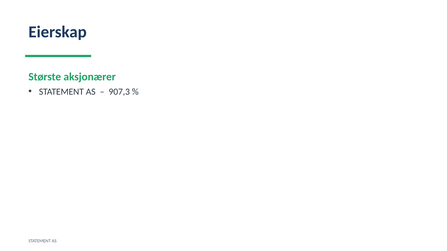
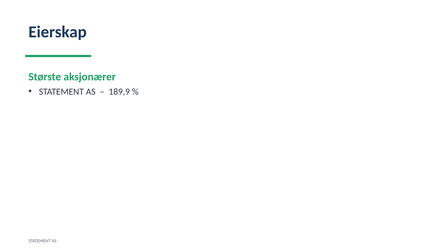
907,3: 907,3 -> 189,9
